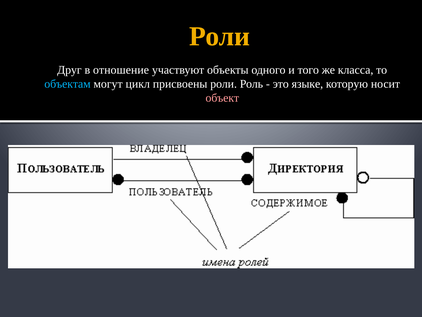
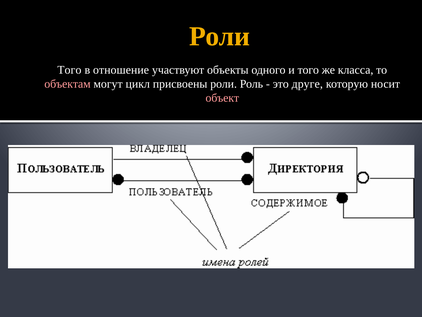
Друг at (69, 70): Друг -> Того
объектам colour: light blue -> pink
языке: языке -> друге
